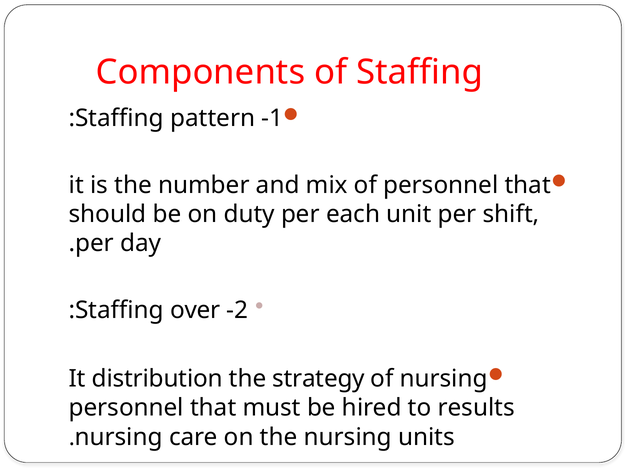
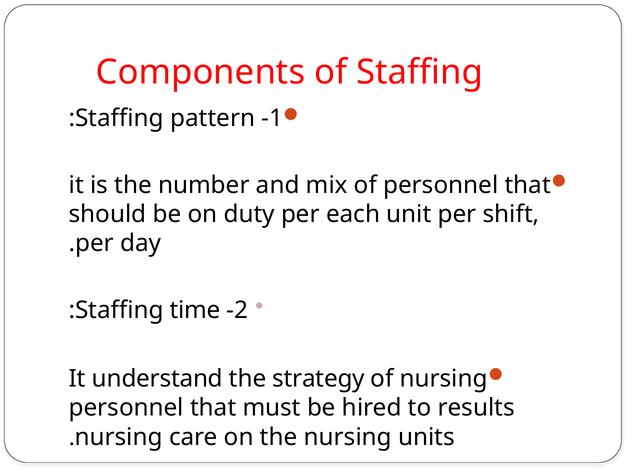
over: over -> time
distribution: distribution -> understand
